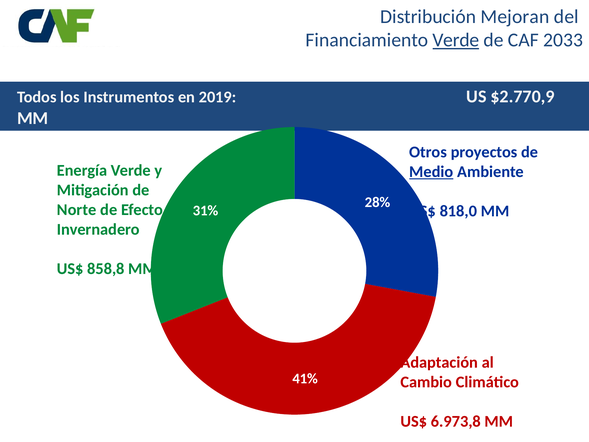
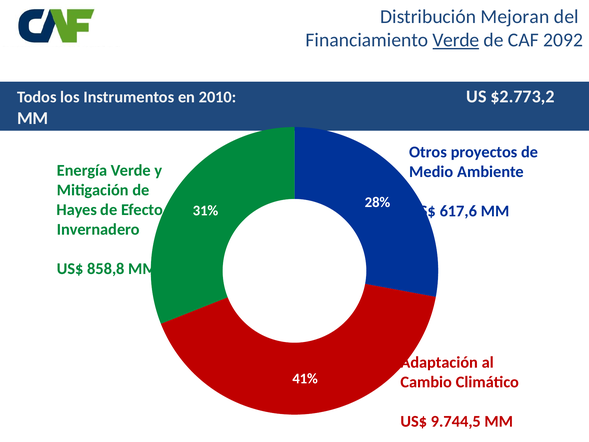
2033: 2033 -> 2092
2019: 2019 -> 2010
$2.770,9: $2.770,9 -> $2.773,2
Medio underline: present -> none
Norte: Norte -> Hayes
818,0: 818,0 -> 617,6
6.973,8: 6.973,8 -> 9.744,5
